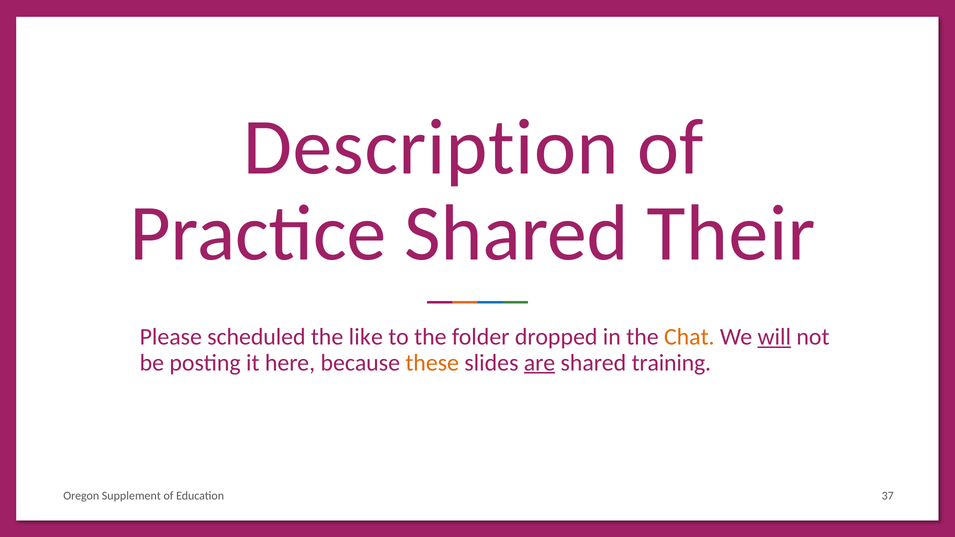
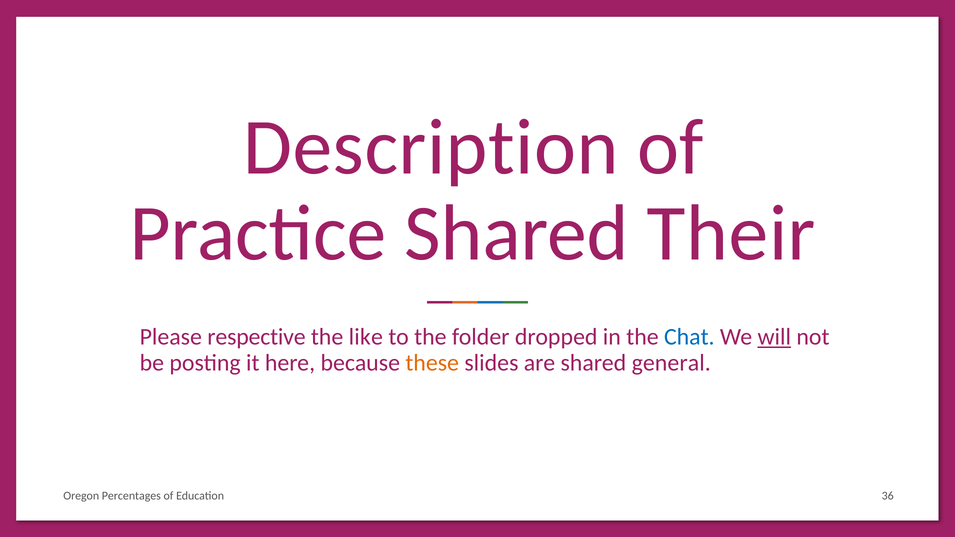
scheduled: scheduled -> respective
Chat colour: orange -> blue
are underline: present -> none
training: training -> general
Supplement: Supplement -> Percentages
37: 37 -> 36
